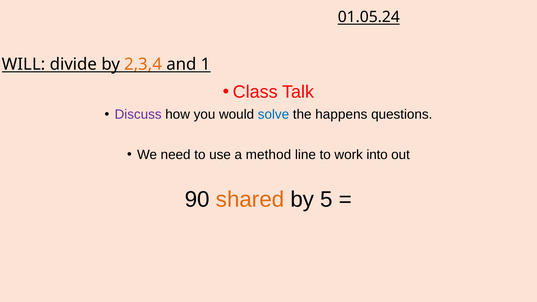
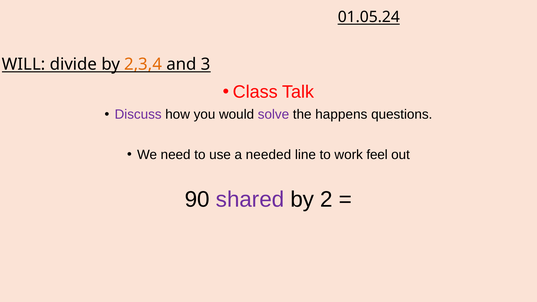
1: 1 -> 3
solve colour: blue -> purple
method: method -> needed
into: into -> feel
shared colour: orange -> purple
5: 5 -> 2
